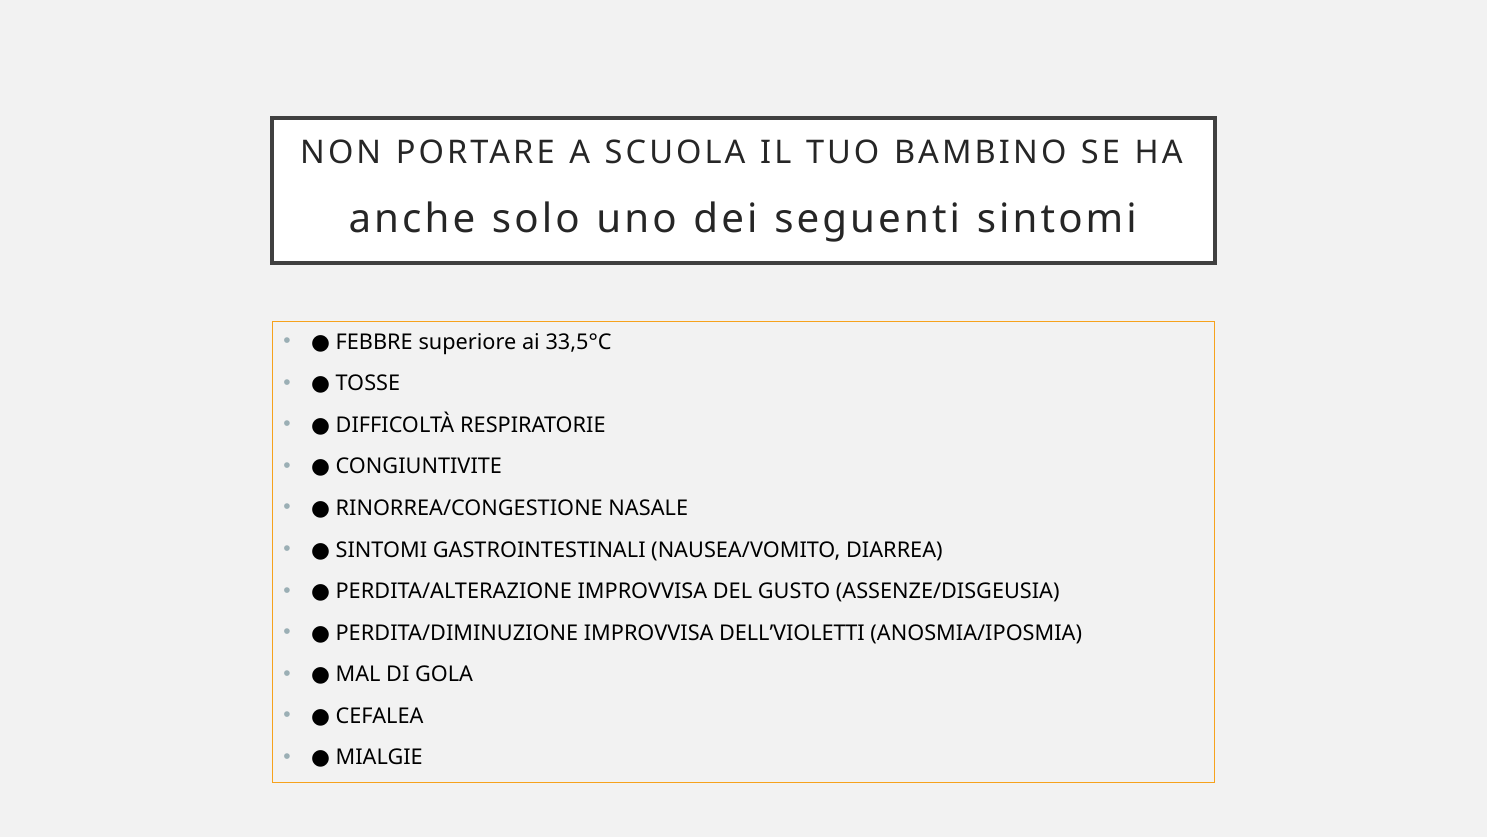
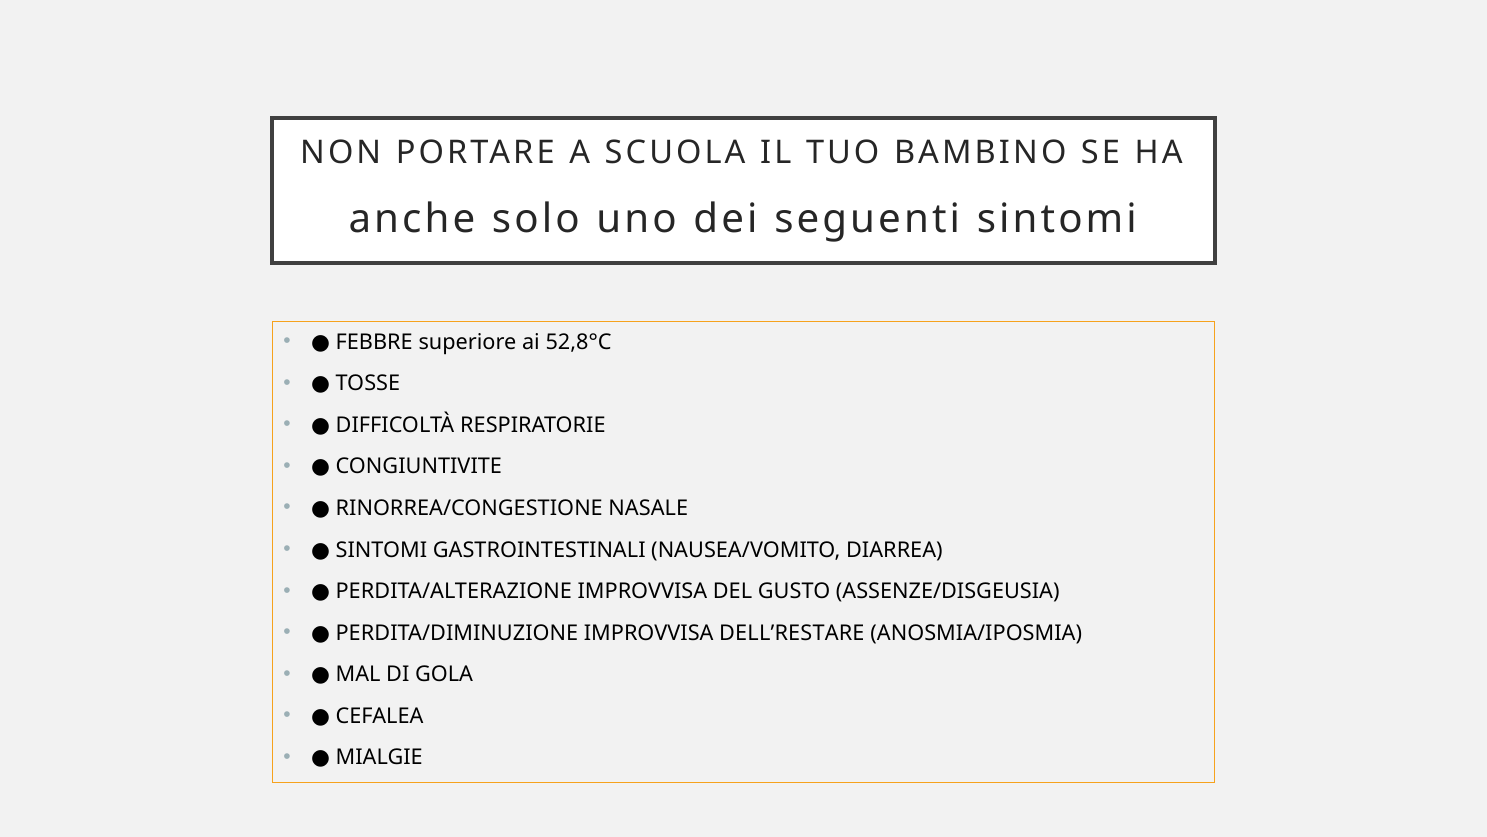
33,5°C: 33,5°C -> 52,8°C
DELL’VIOLETTI: DELL’VIOLETTI -> DELL’RESTARE
